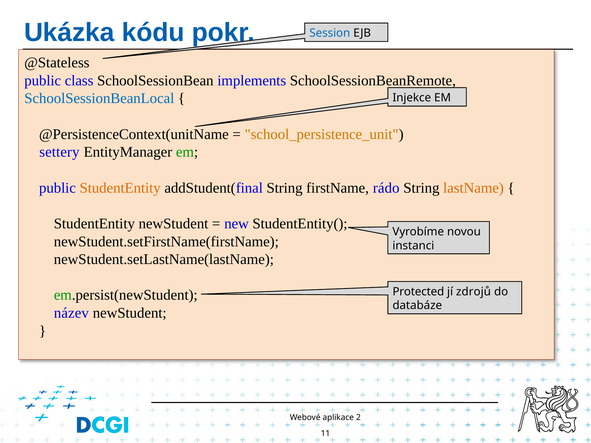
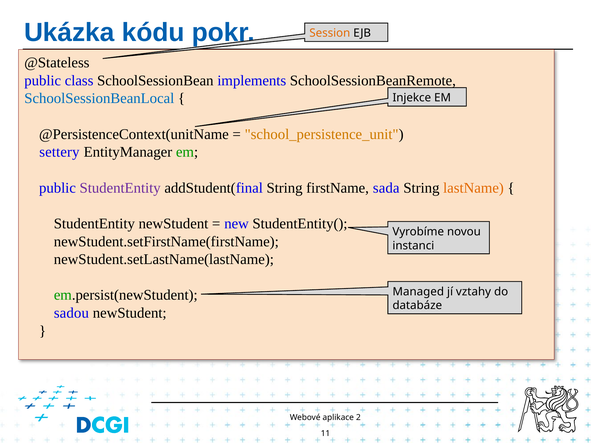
Session colour: blue -> orange
StudentEntity at (120, 188) colour: orange -> purple
rádo: rádo -> sada
Protected: Protected -> Managed
zdrojů: zdrojů -> vztahy
název: název -> sadou
